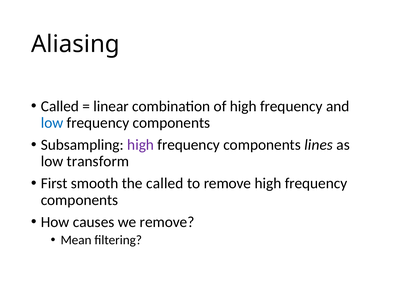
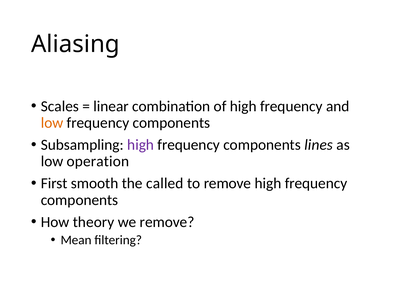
Called at (60, 106): Called -> Scales
low at (52, 123) colour: blue -> orange
transform: transform -> operation
causes: causes -> theory
